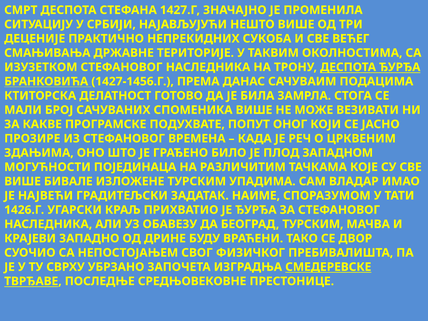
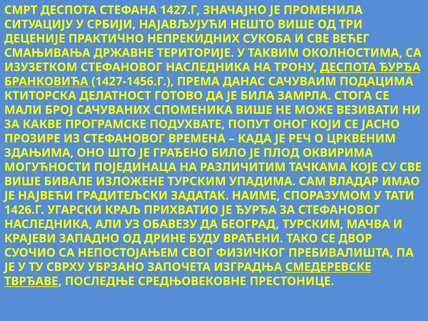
ЗАПАДНОМ: ЗАПАДНОМ -> ОКВИРИМА
